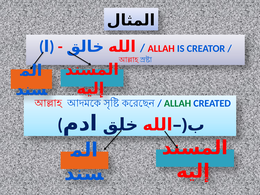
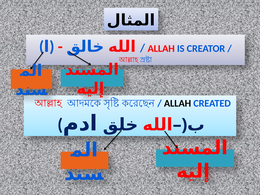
ALLAH at (178, 103) colour: green -> black
